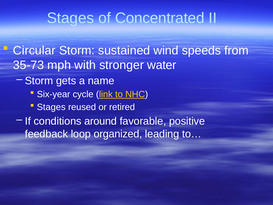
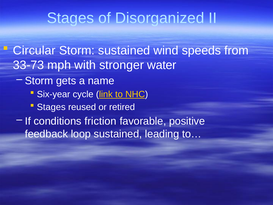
Concentrated: Concentrated -> Disorganized
35-73: 35-73 -> 33-73
around: around -> friction
loop organized: organized -> sustained
